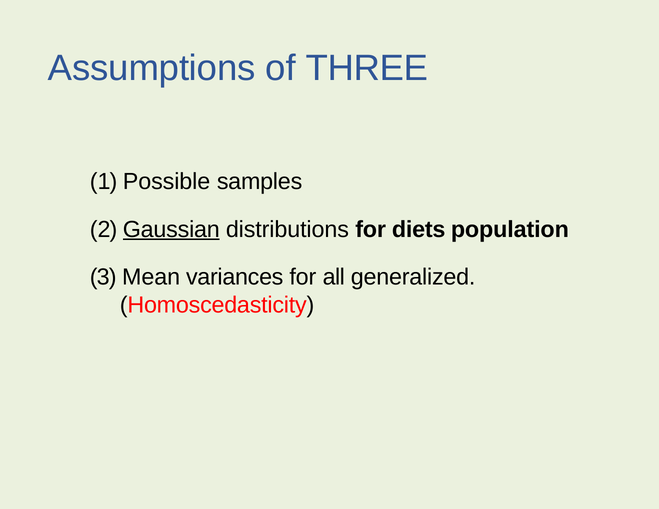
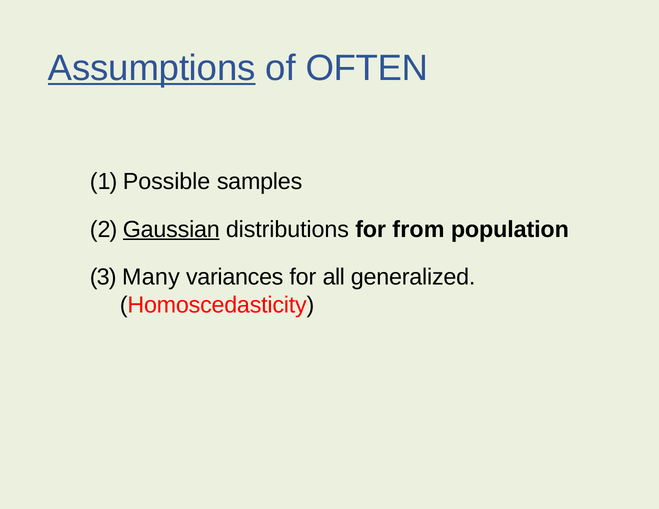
Assumptions underline: none -> present
THREE: THREE -> OFTEN
diets: diets -> from
Mean: Mean -> Many
